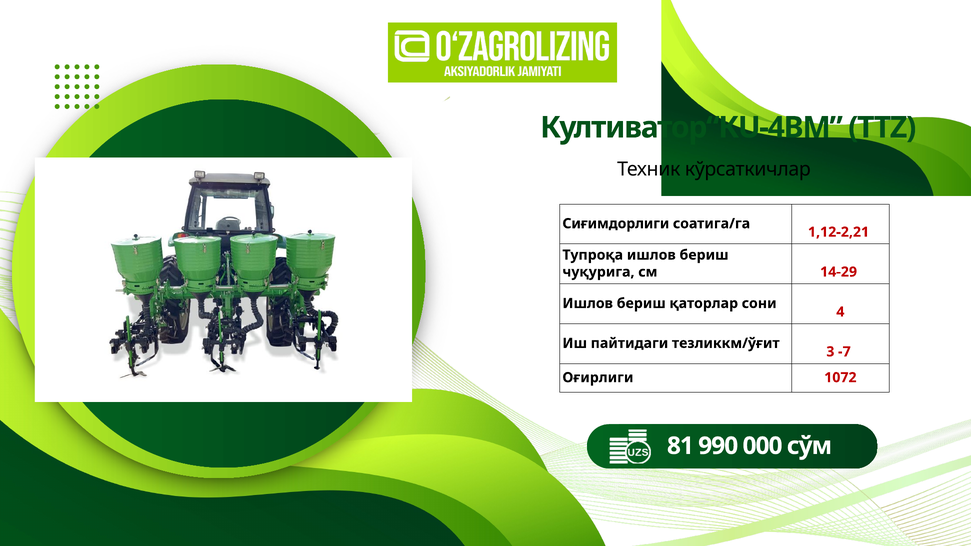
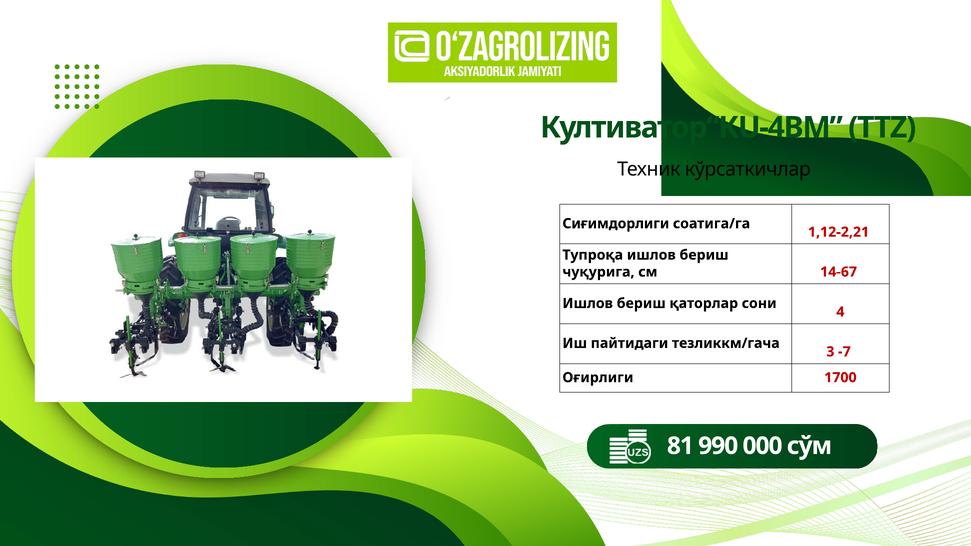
14-29: 14-29 -> 14-67
тезликкм/ўғит: тезликкм/ўғит -> тезликкм/гача
1072: 1072 -> 1700
